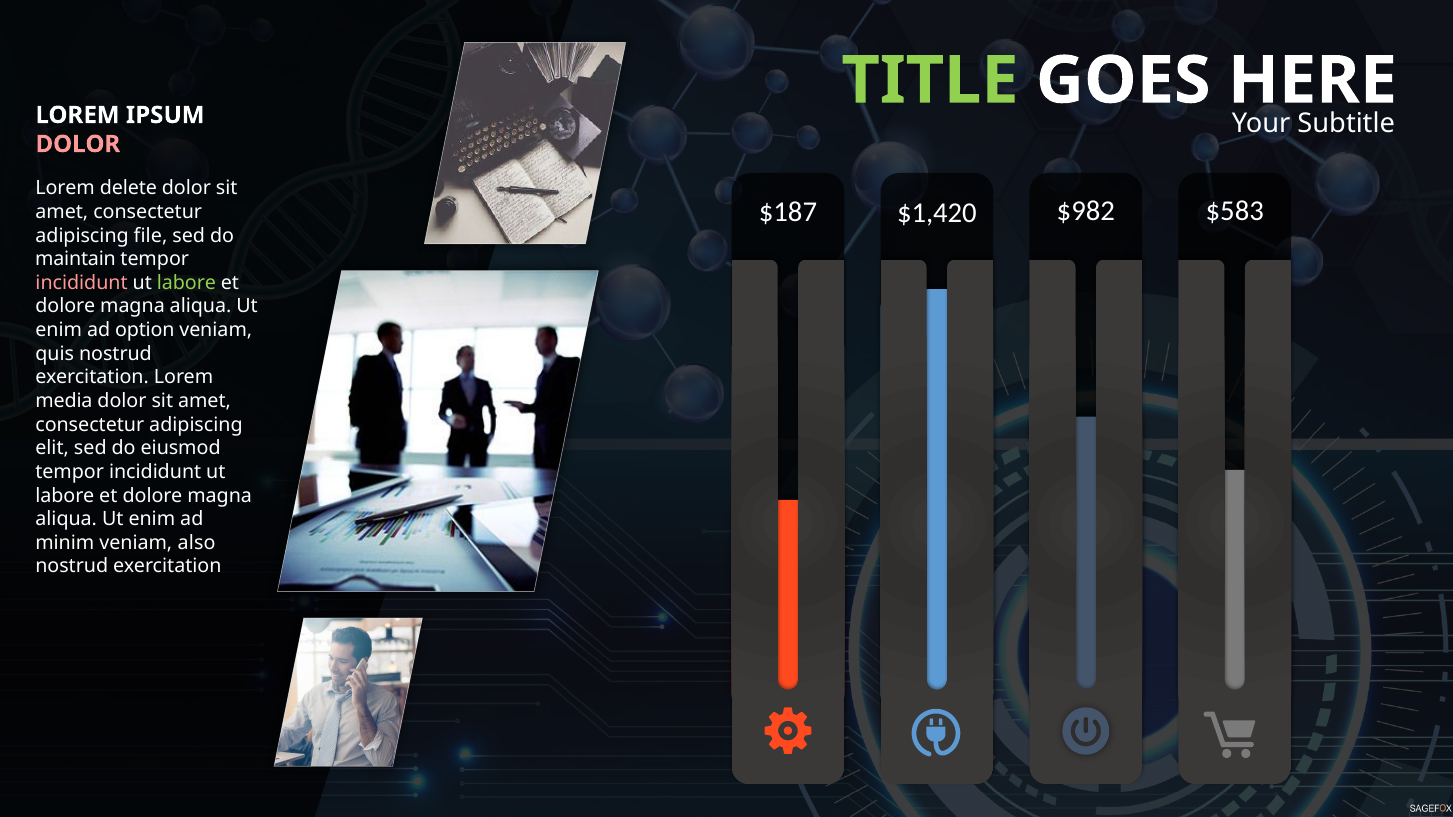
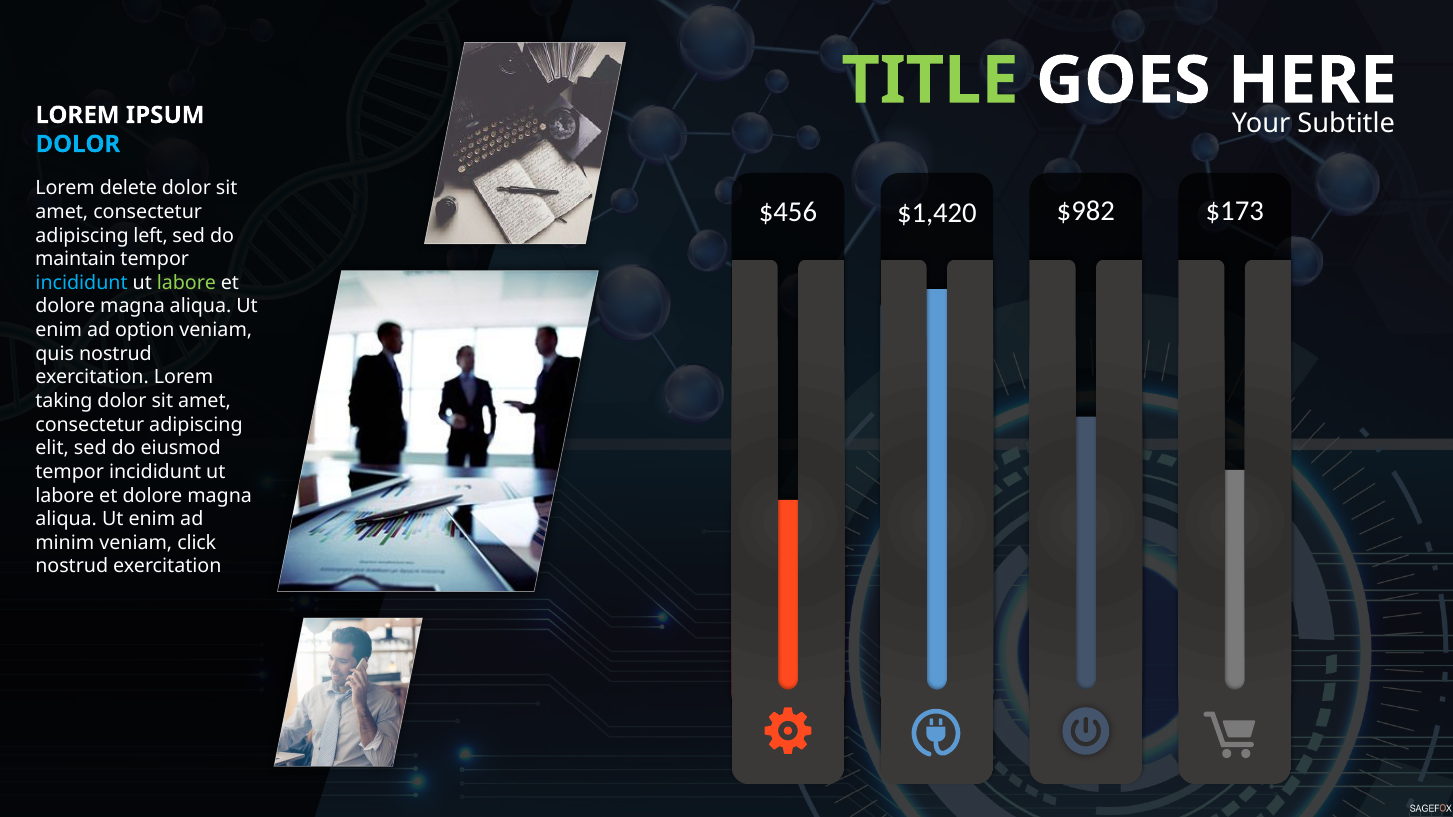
DOLOR at (78, 144) colour: pink -> light blue
$187: $187 -> $456
$583: $583 -> $173
file: file -> left
incididunt at (82, 283) colour: pink -> light blue
media: media -> taking
also: also -> click
